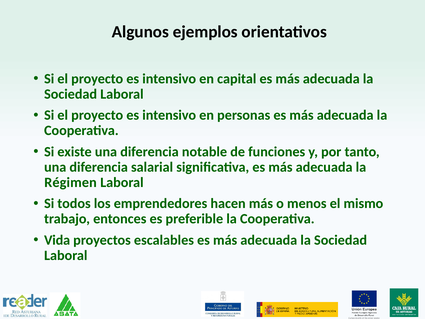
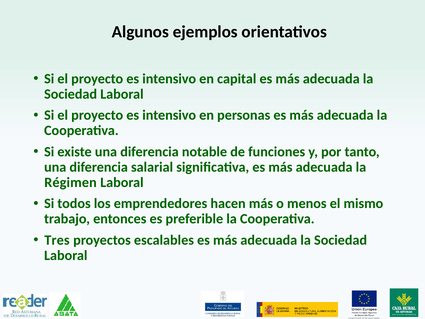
Vida: Vida -> Tres
